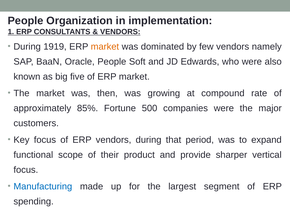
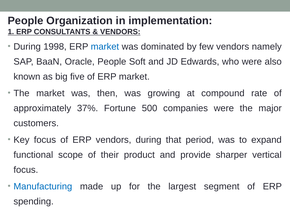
1919: 1919 -> 1998
market at (105, 47) colour: orange -> blue
85%: 85% -> 37%
